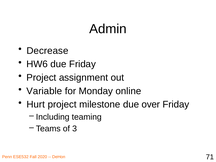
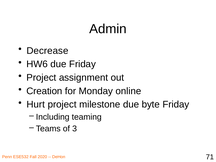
Variable: Variable -> Creation
over: over -> byte
